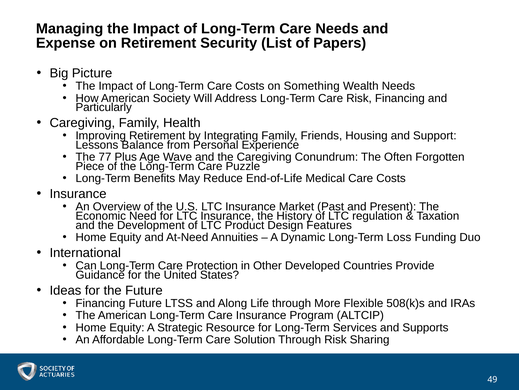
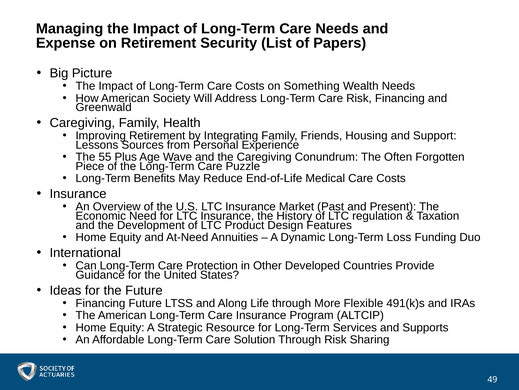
Particularly: Particularly -> Greenwald
Balance: Balance -> Sources
77: 77 -> 55
508(k)s: 508(k)s -> 491(k)s
